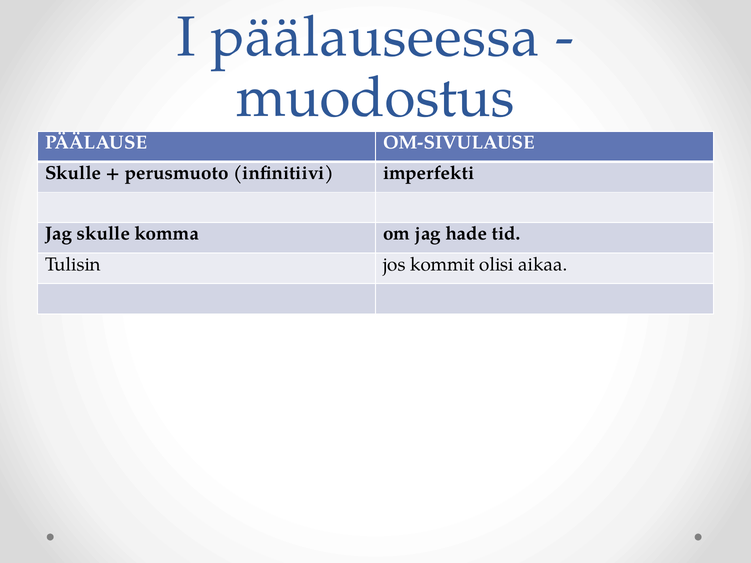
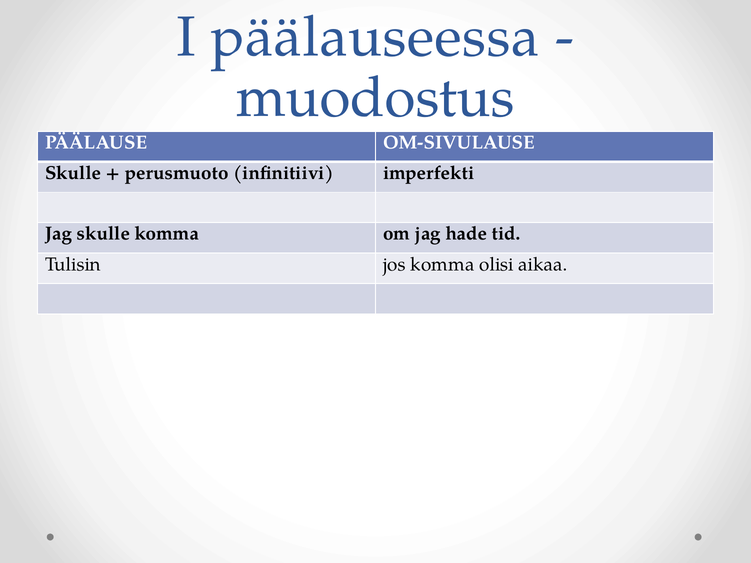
jos kommit: kommit -> komma
